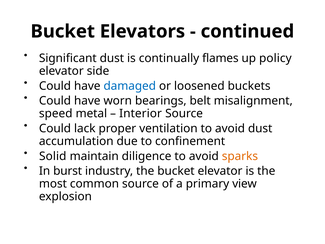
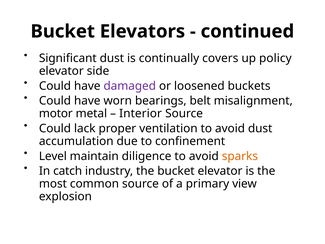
flames: flames -> covers
damaged colour: blue -> purple
speed: speed -> motor
Solid: Solid -> Level
burst: burst -> catch
